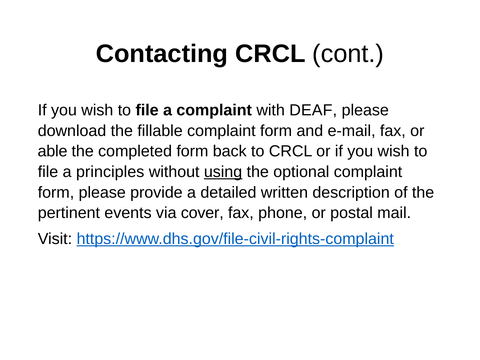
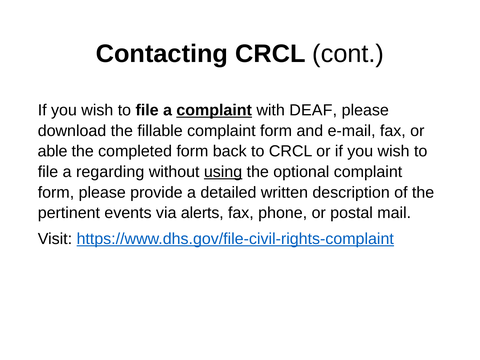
complaint at (214, 110) underline: none -> present
principles: principles -> regarding
cover: cover -> alerts
